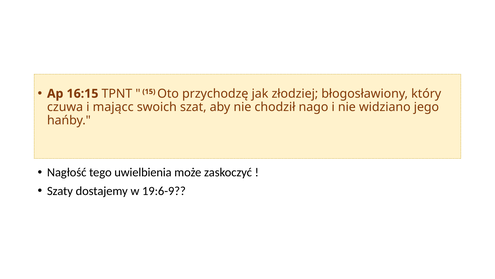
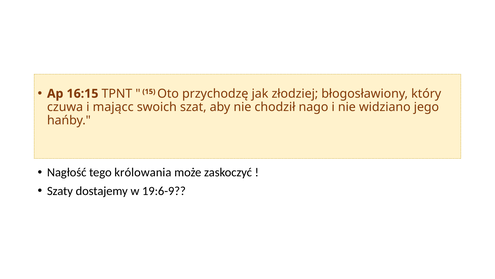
uwielbienia: uwielbienia -> królowania
